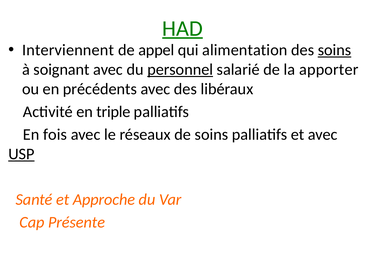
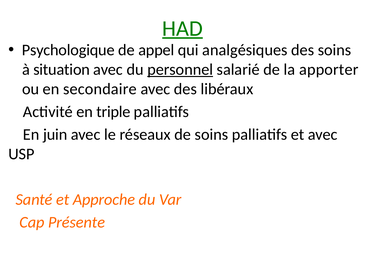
Interviennent: Interviennent -> Psychologique
alimentation: alimentation -> analgésiques
soins at (335, 50) underline: present -> none
soignant: soignant -> situation
précédents: précédents -> secondaire
fois: fois -> juin
USP underline: present -> none
